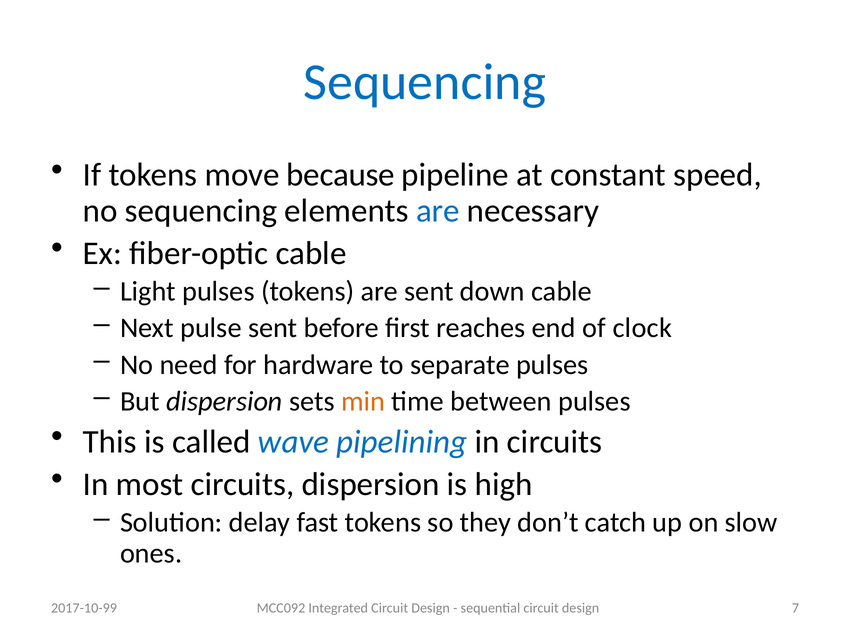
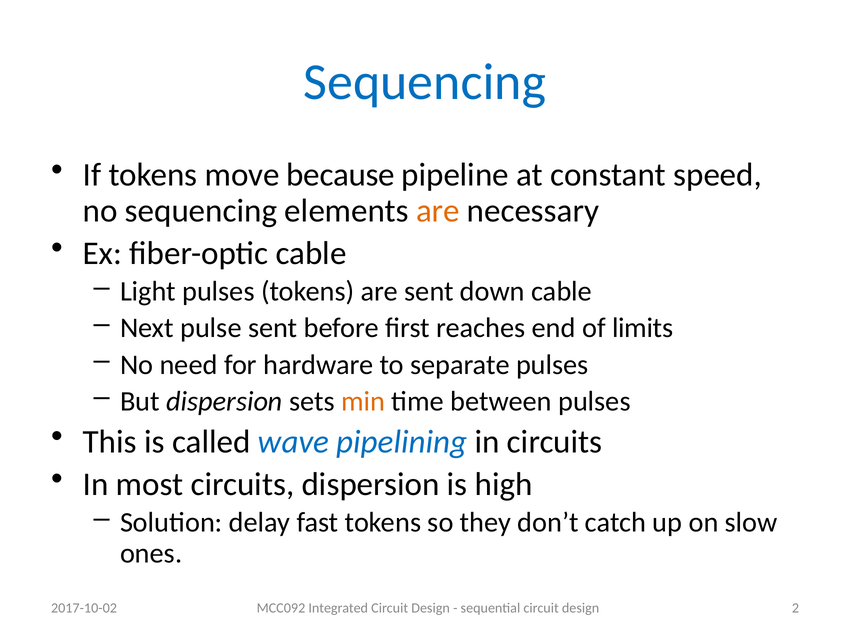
are at (438, 211) colour: blue -> orange
clock: clock -> limits
7: 7 -> 2
2017-10-99: 2017-10-99 -> 2017-10-02
